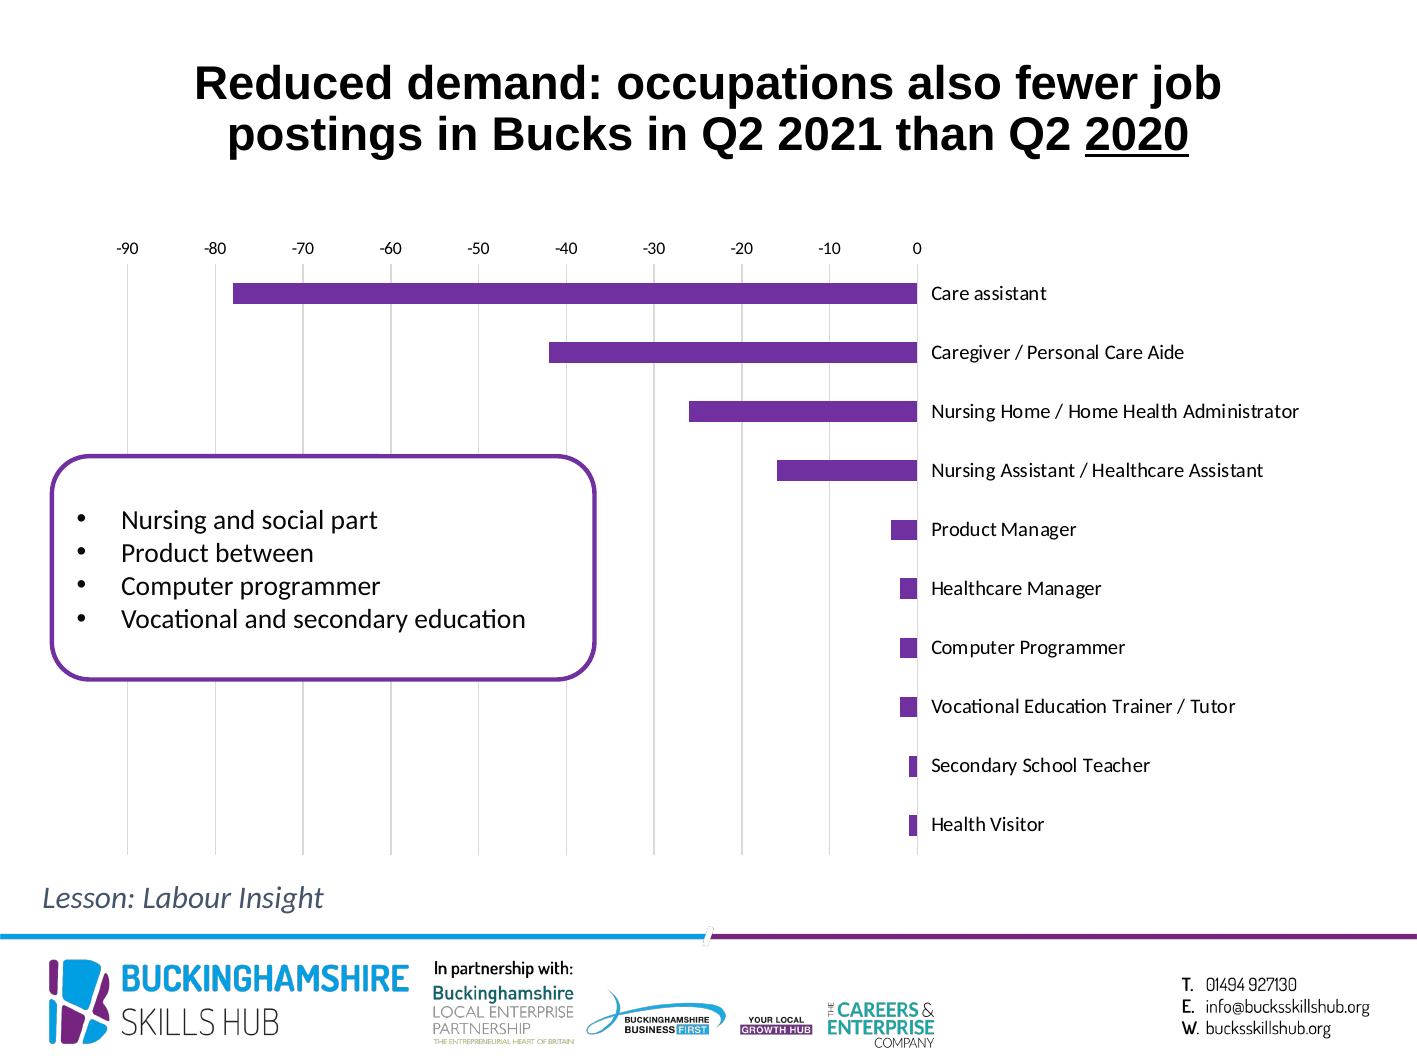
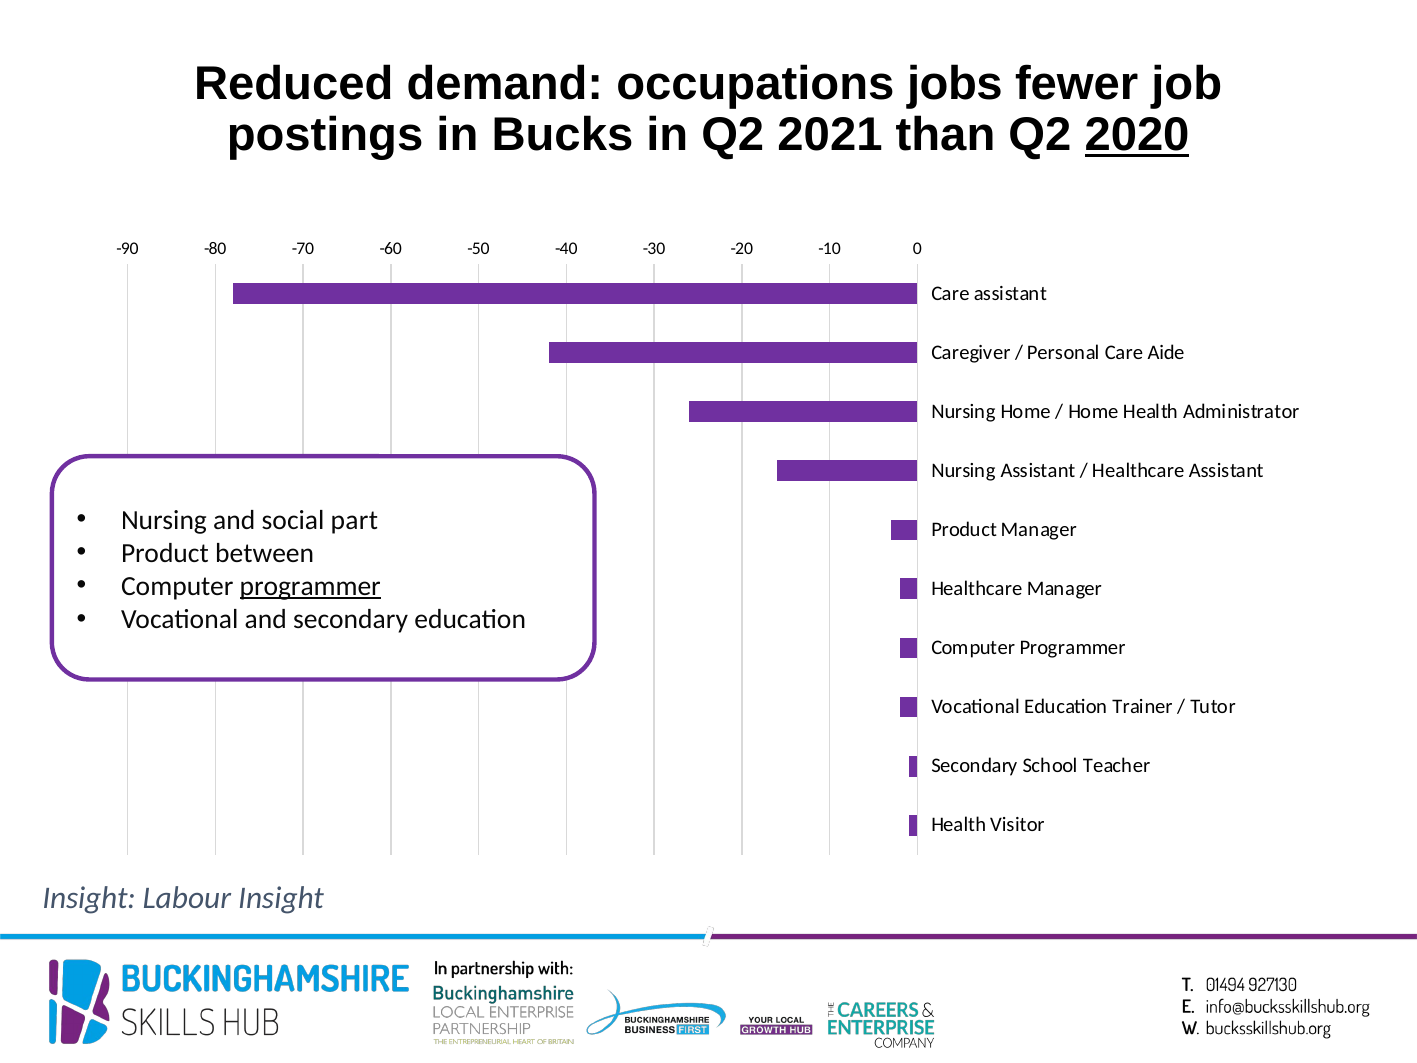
also: also -> jobs
programmer at (310, 586) underline: none -> present
Lesson at (89, 898): Lesson -> Insight
